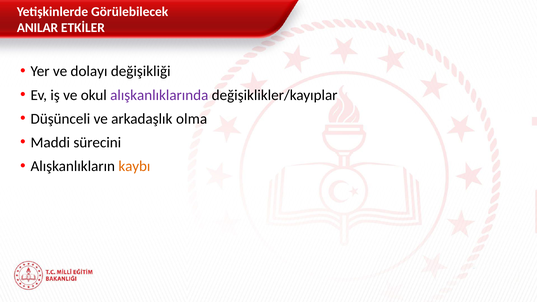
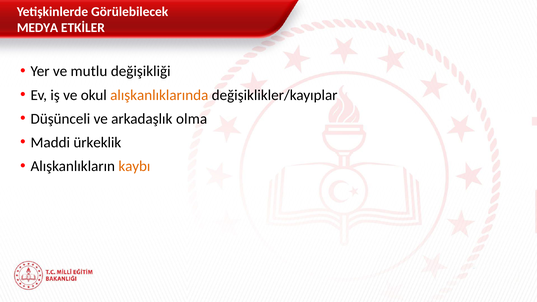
ANILAR: ANILAR -> MEDYA
dolayı: dolayı -> mutlu
alışkanlıklarında colour: purple -> orange
sürecini: sürecini -> ürkeklik
